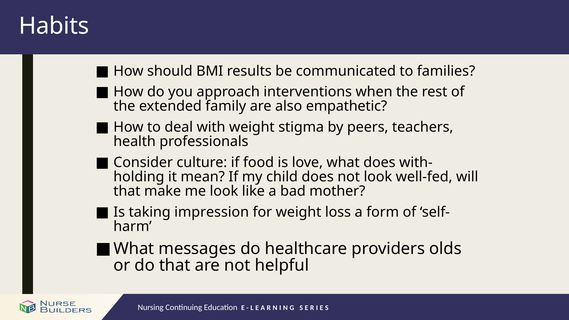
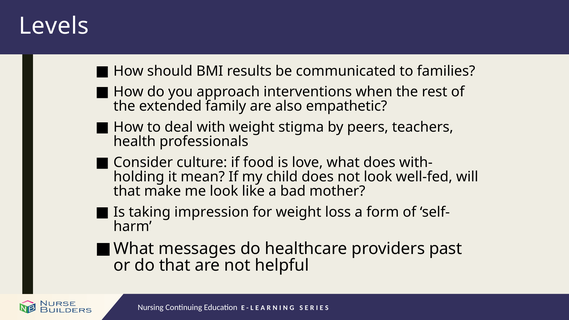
Habits: Habits -> Levels
olds: olds -> past
